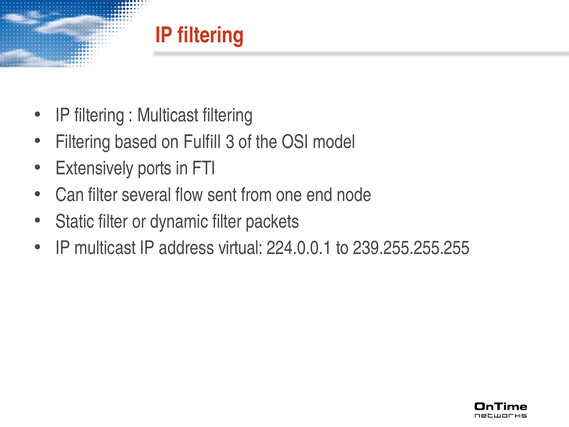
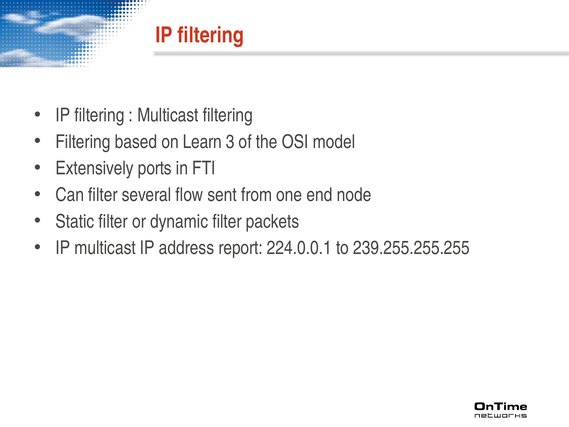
Fulfill: Fulfill -> Learn
virtual: virtual -> report
